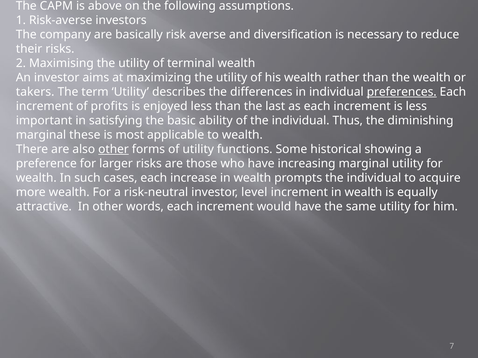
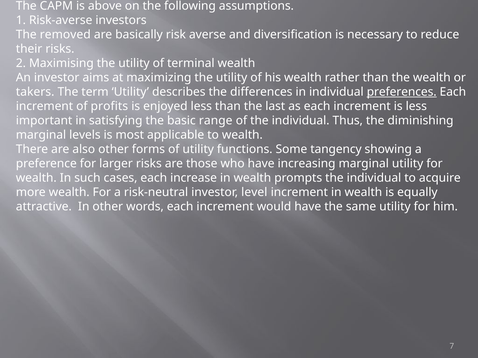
company: company -> removed
ability: ability -> range
these: these -> levels
other at (114, 149) underline: present -> none
historical: historical -> tangency
